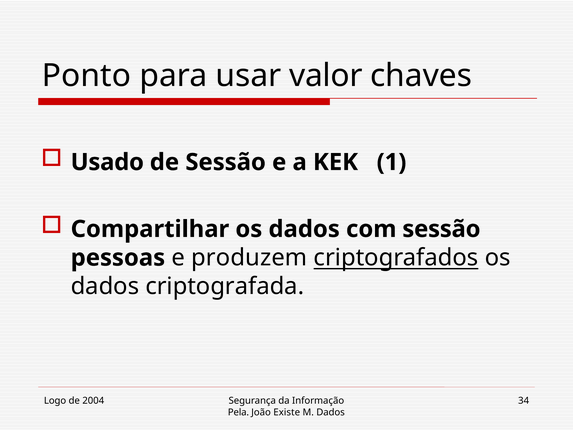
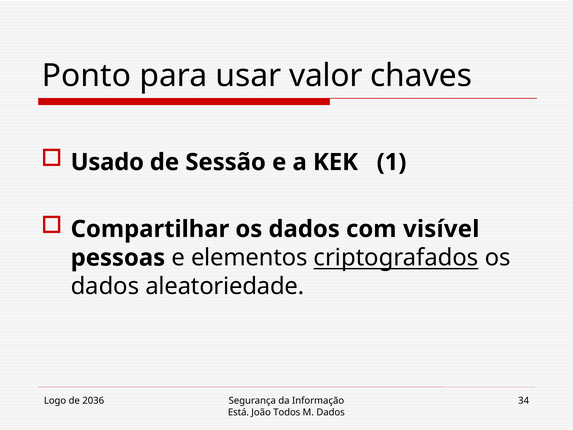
com sessão: sessão -> visível
produzem: produzem -> elementos
criptografada: criptografada -> aleatoriedade
2004: 2004 -> 2036
Pela: Pela -> Está
Existe: Existe -> Todos
